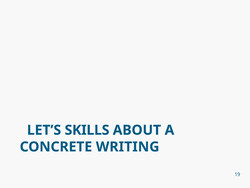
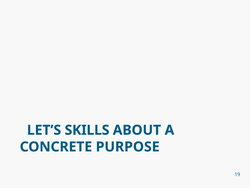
WRITING: WRITING -> PURPOSE
